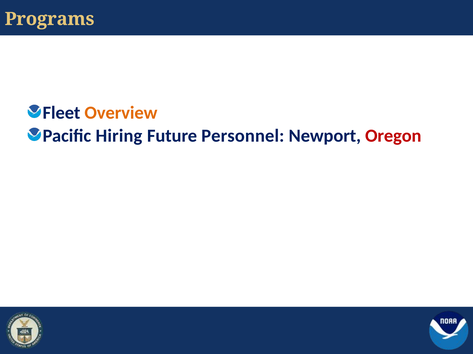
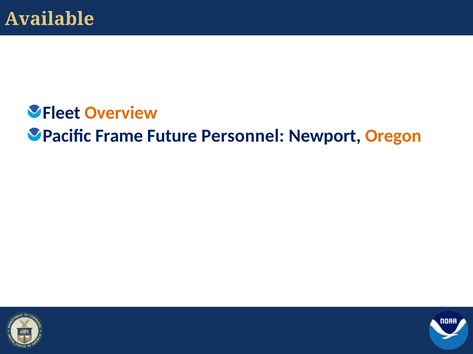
Programs: Programs -> Available
Hiring: Hiring -> Frame
Oregon colour: red -> orange
